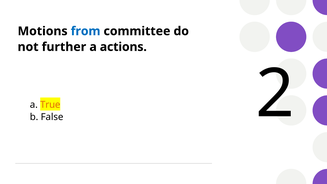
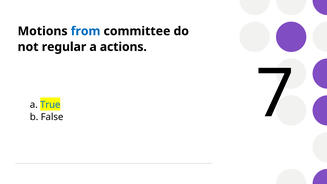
further: further -> regular
True colour: orange -> blue
2: 2 -> 7
